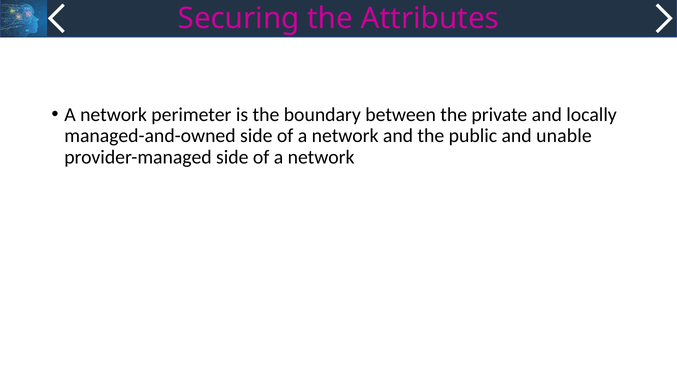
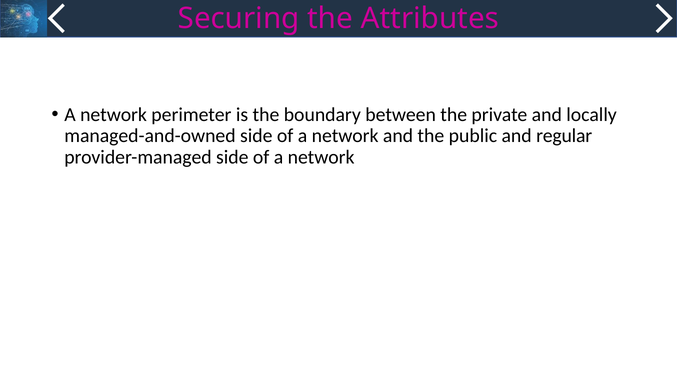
unable: unable -> regular
